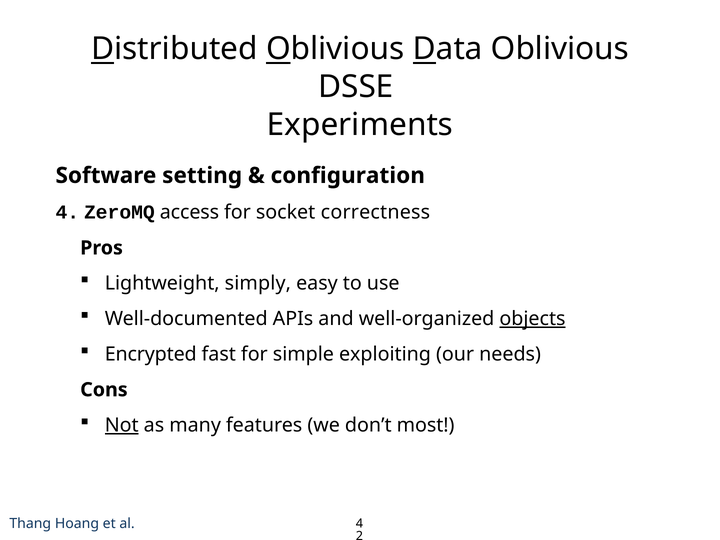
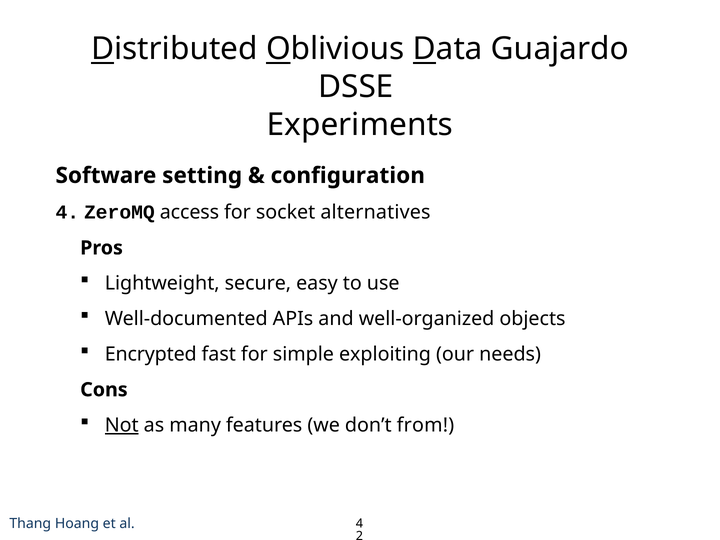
Data Oblivious: Oblivious -> Guajardo
correctness: correctness -> alternatives
simply: simply -> secure
objects underline: present -> none
most: most -> from
